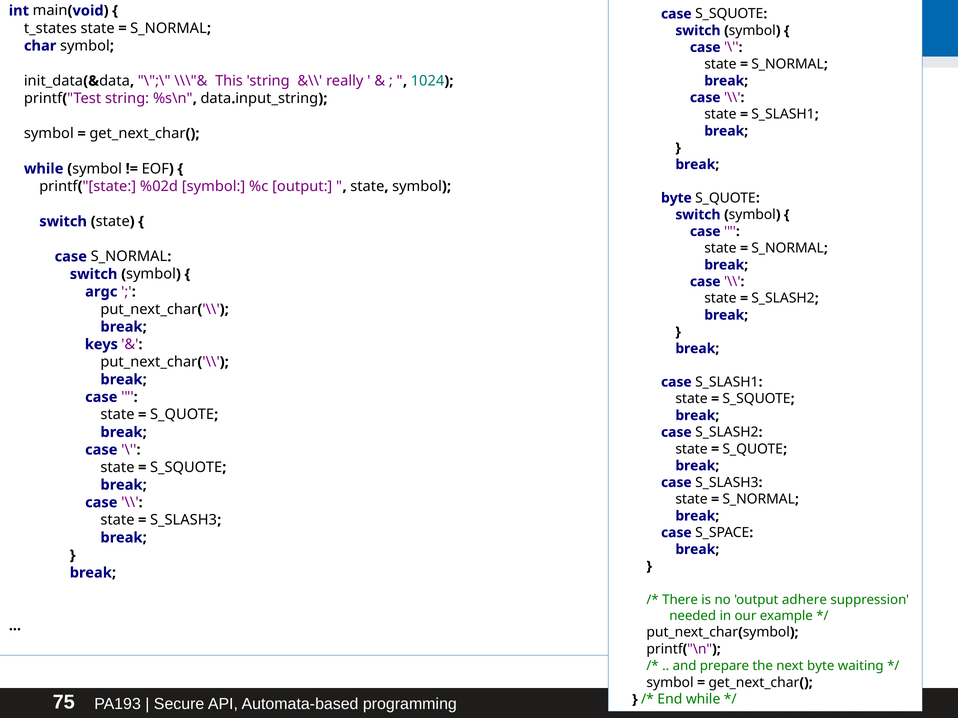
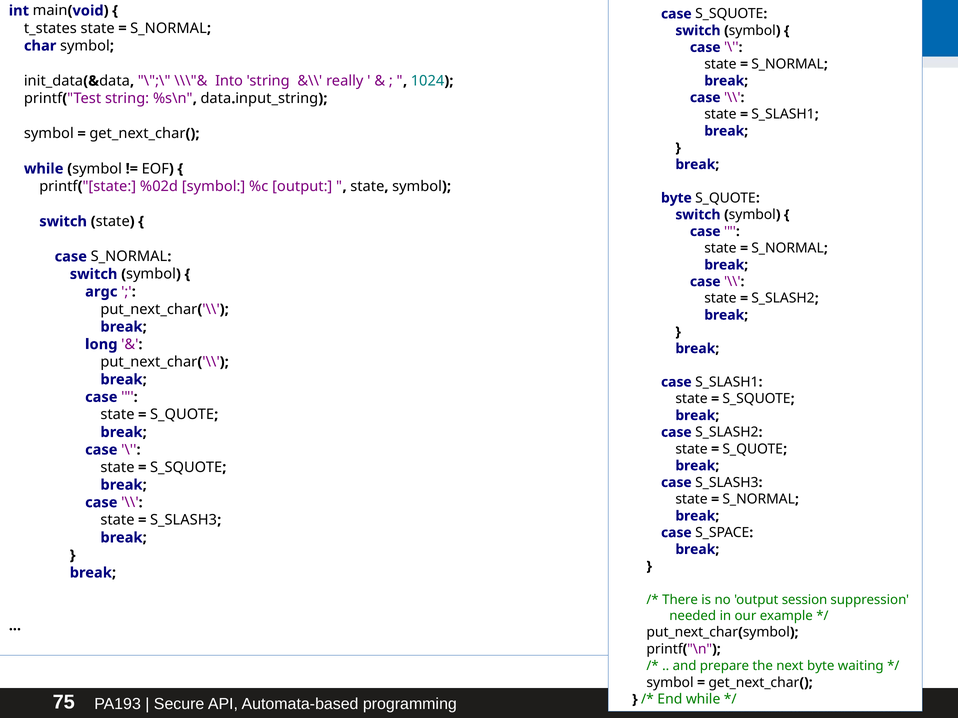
This: This -> Into
keys: keys -> long
adhere: adhere -> session
